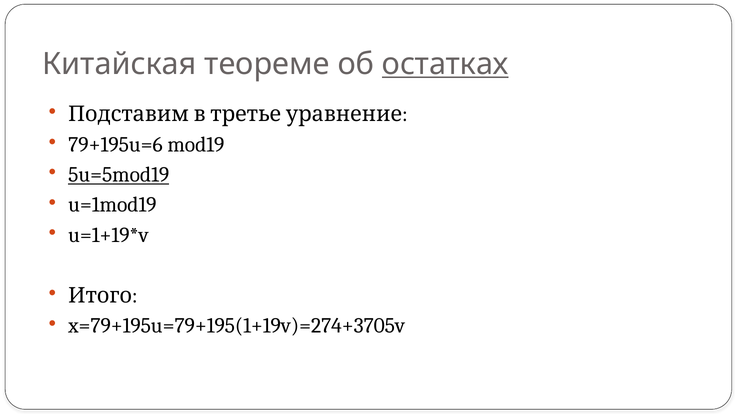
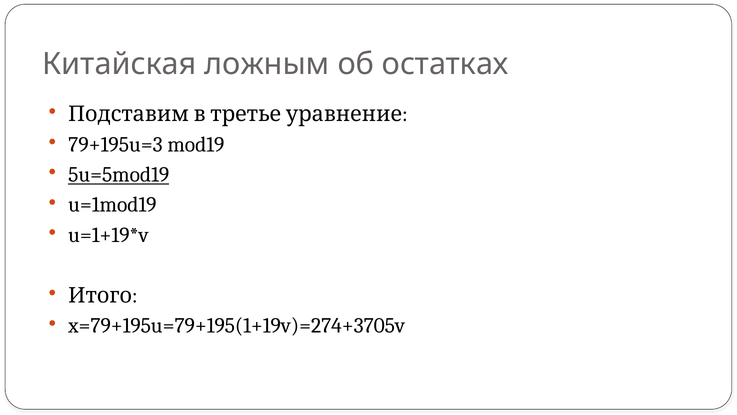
теореме: теореме -> ложным
остатках underline: present -> none
79+195u=6: 79+195u=6 -> 79+195u=3
